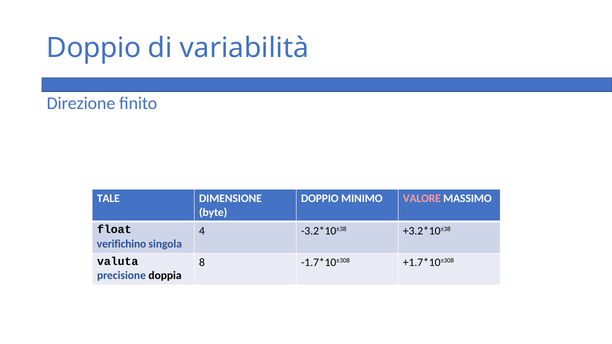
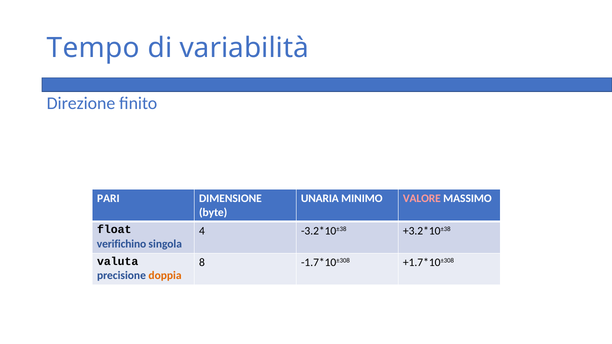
Doppio at (94, 48): Doppio -> Tempo
TALE: TALE -> PARI
DOPPIO at (320, 199): DOPPIO -> UNARIA
doppia colour: black -> orange
